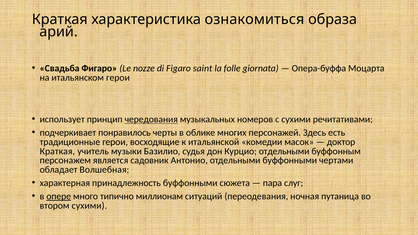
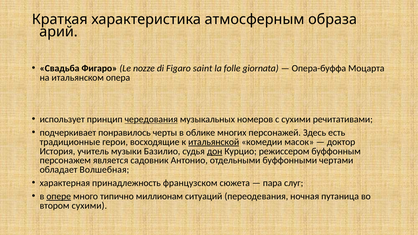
ознакомиться: ознакомиться -> атмосферным
итальянском герои: герои -> опера
итальянской underline: none -> present
Краткая at (57, 151): Краткая -> История
дон underline: none -> present
Курцио отдельными: отдельными -> режиссером
принадлежность буффонными: буффонными -> французском
